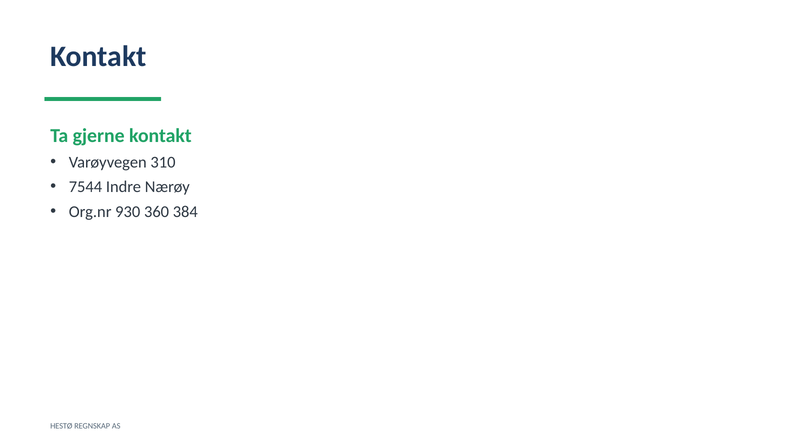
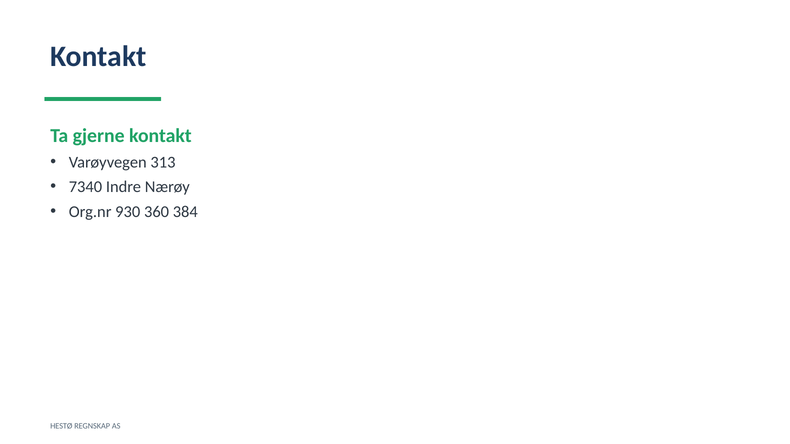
310: 310 -> 313
7544: 7544 -> 7340
